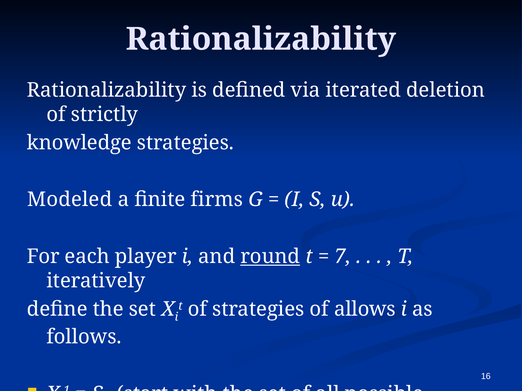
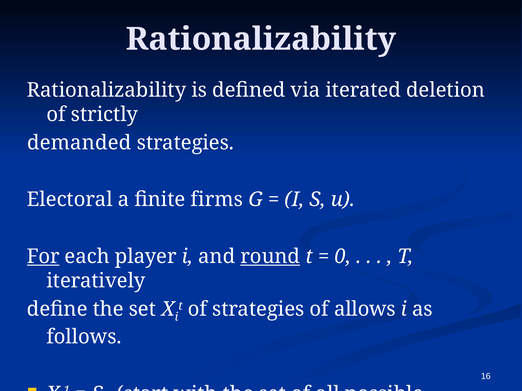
knowledge: knowledge -> demanded
Modeled: Modeled -> Electoral
For underline: none -> present
7: 7 -> 0
